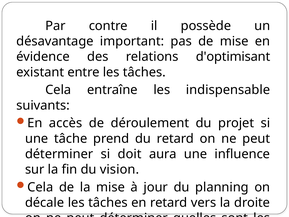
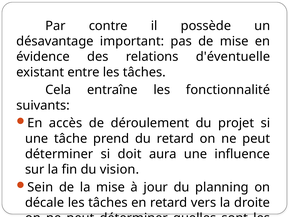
d'optimisant: d'optimisant -> d'éventuelle
indispensable: indispensable -> fonctionnalité
Cela at (40, 187): Cela -> Sein
